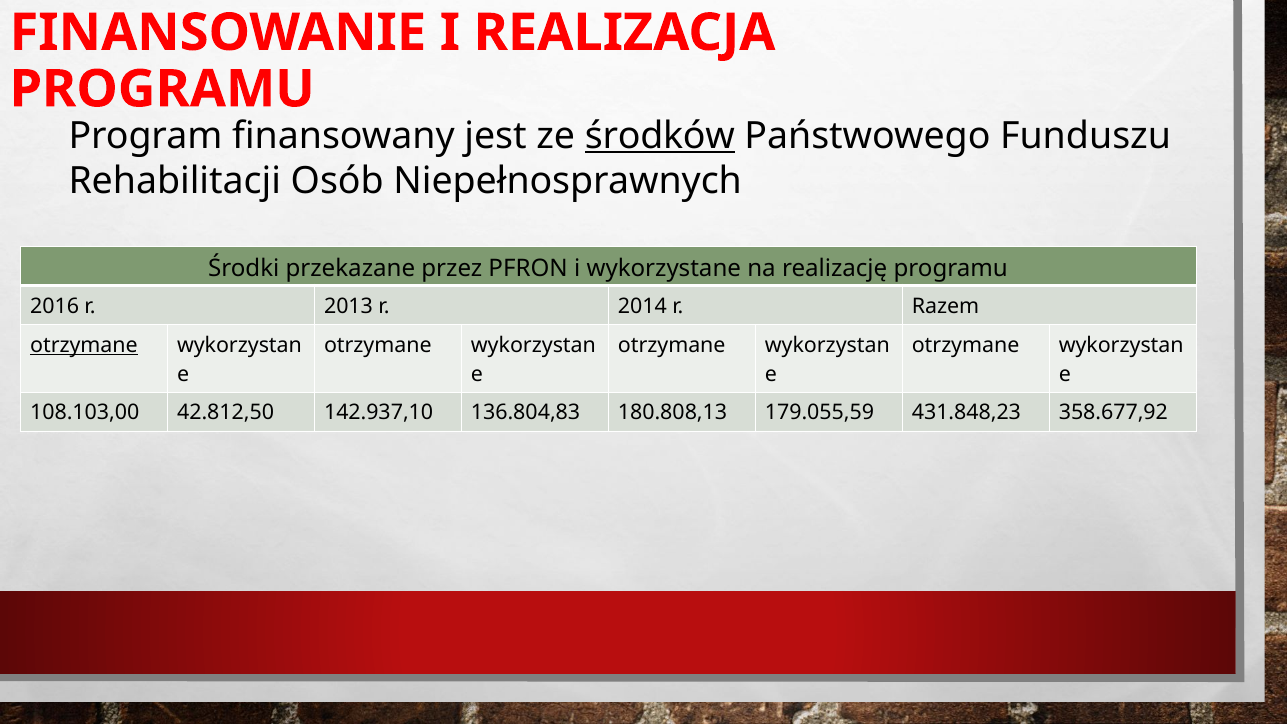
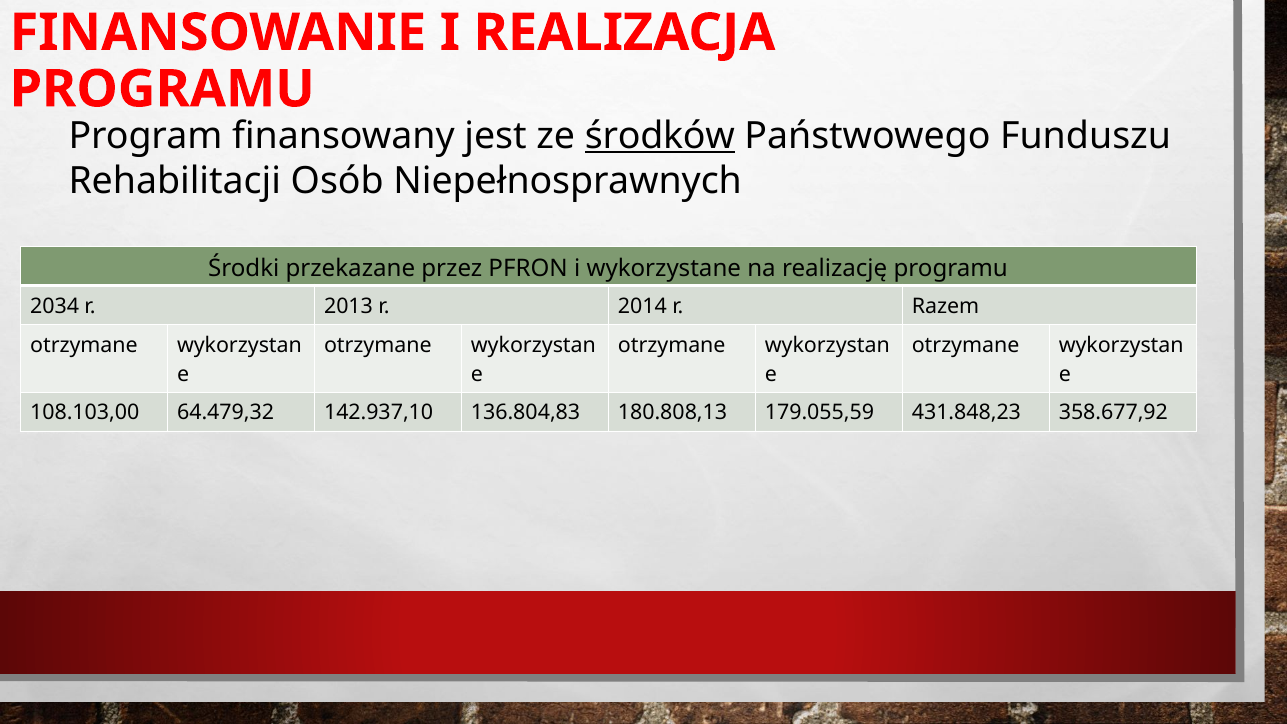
2016: 2016 -> 2034
otrzymane at (84, 345) underline: present -> none
42.812,50: 42.812,50 -> 64.479,32
